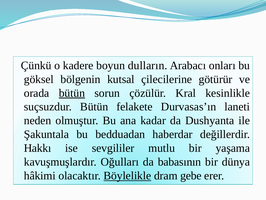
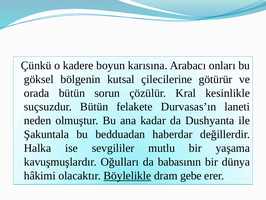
dulların: dulların -> karısına
bütün at (72, 93) underline: present -> none
Hakkı: Hakkı -> Halka
